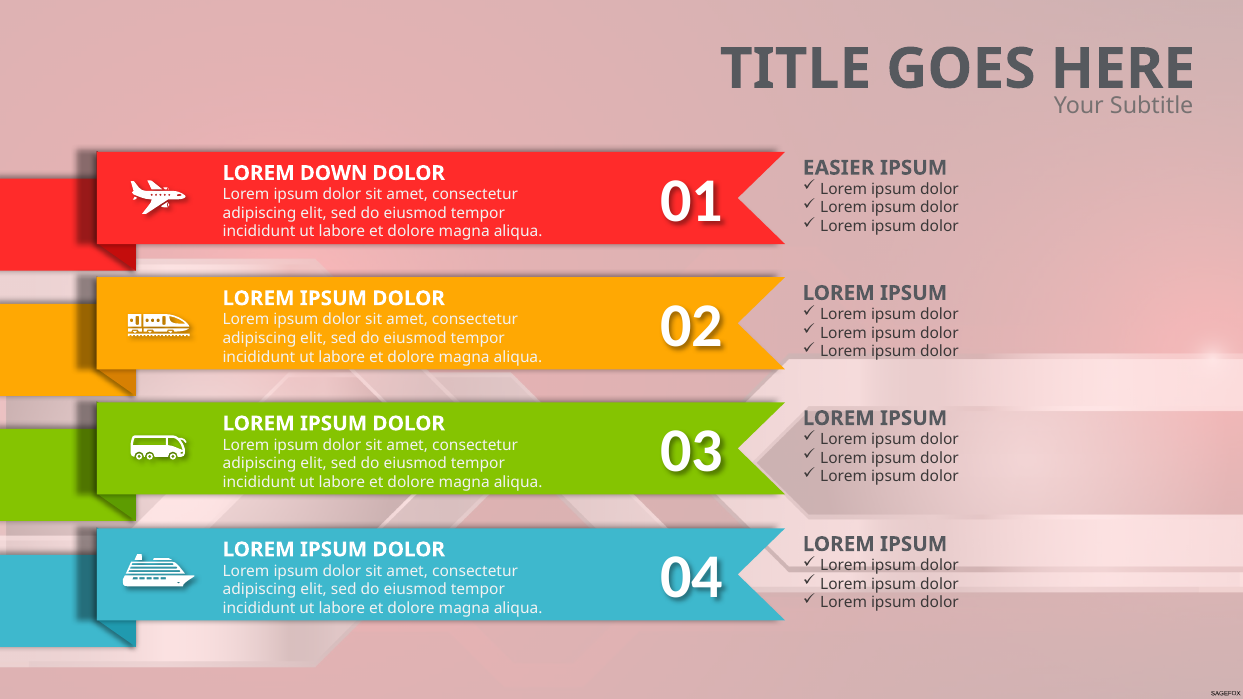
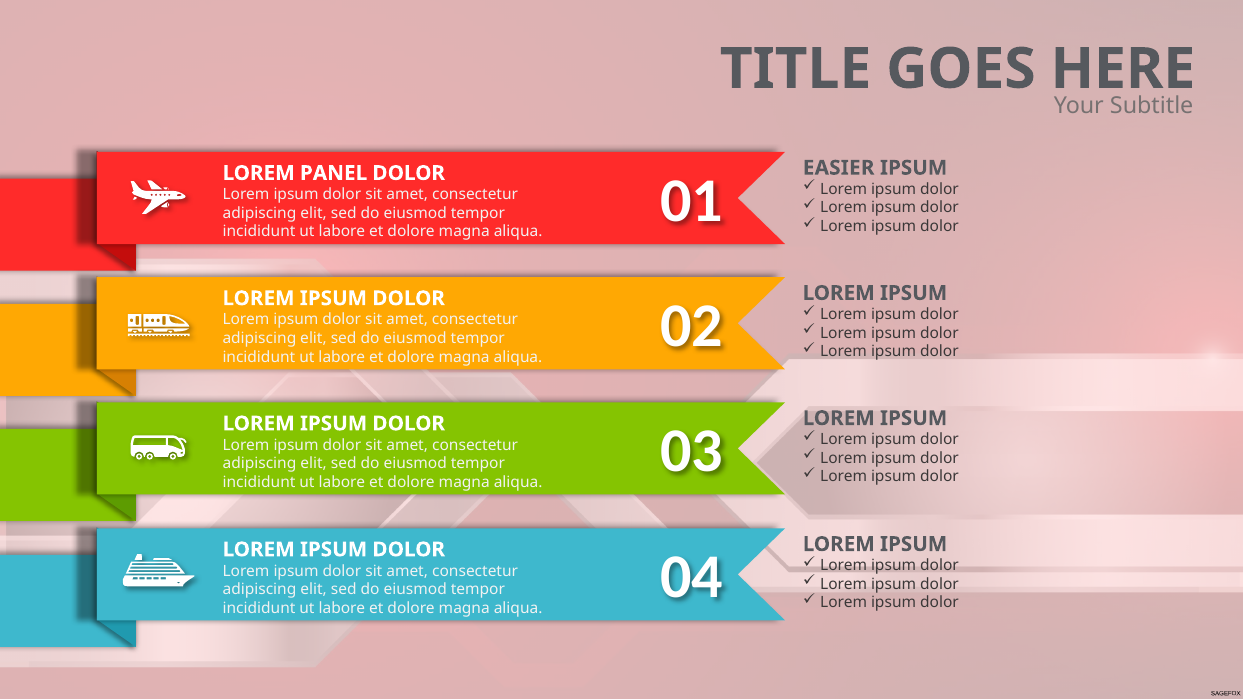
DOWN: DOWN -> PANEL
